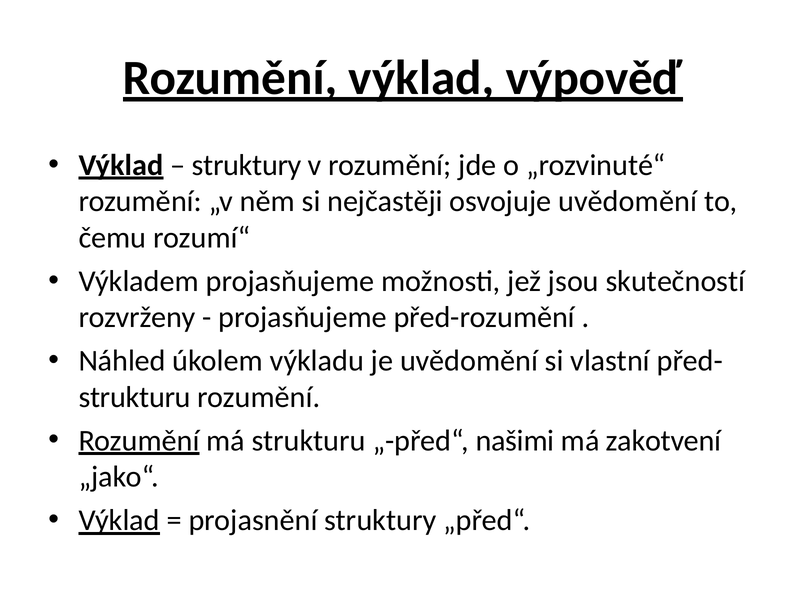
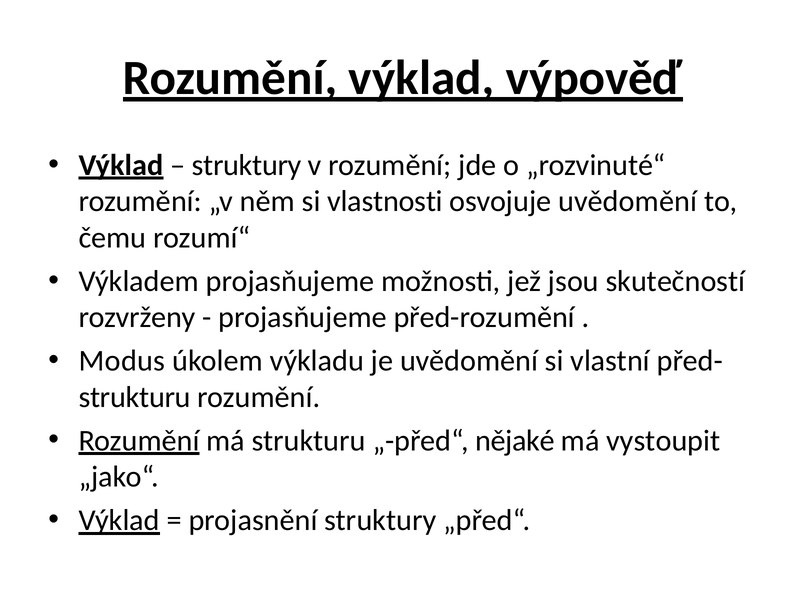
nejčastěji: nejčastěji -> vlastnosti
Náhled: Náhled -> Modus
našimi: našimi -> nějaké
zakotvení: zakotvení -> vystoupit
